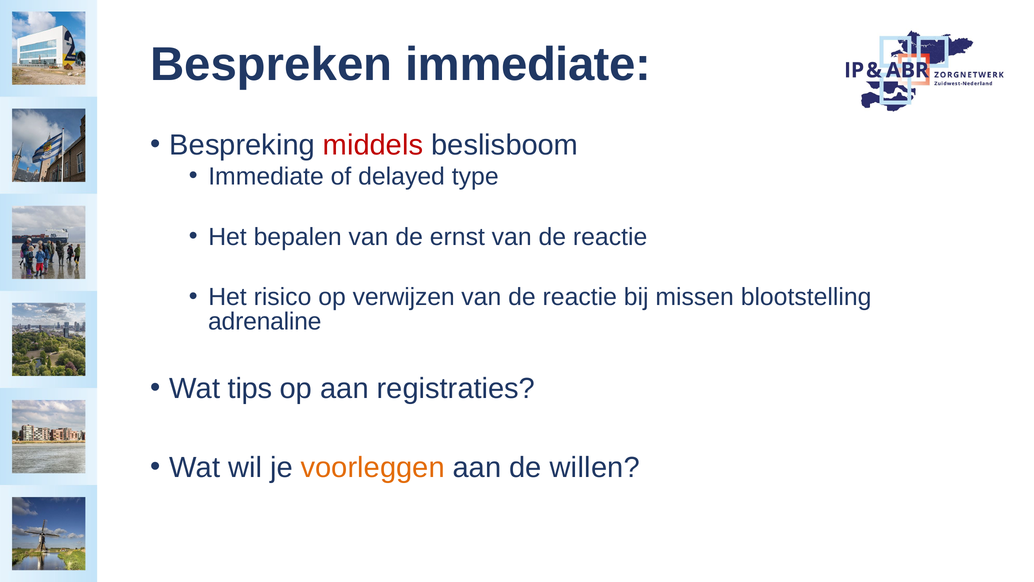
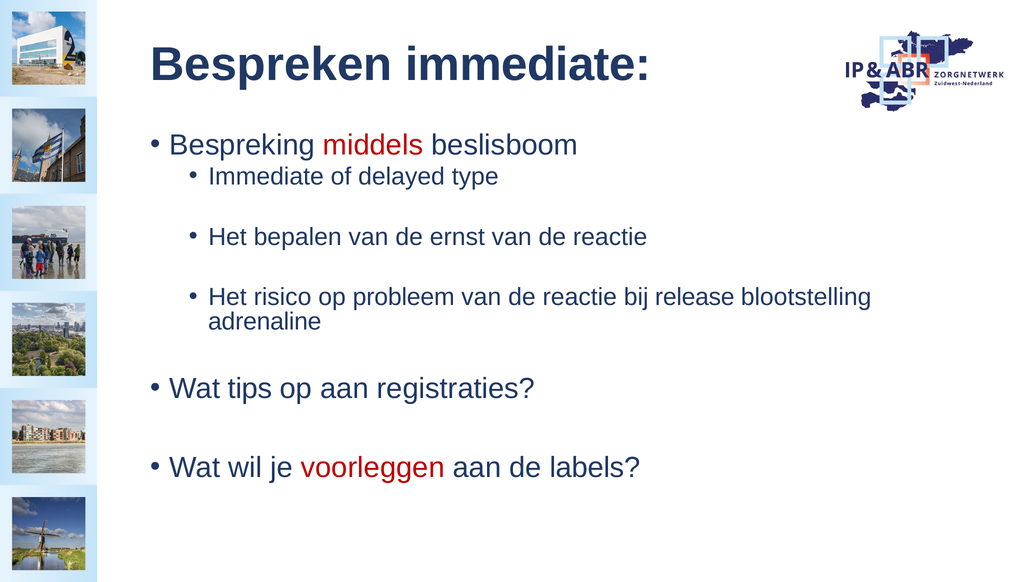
verwijzen: verwijzen -> probleem
missen: missen -> release
voorleggen colour: orange -> red
willen: willen -> labels
